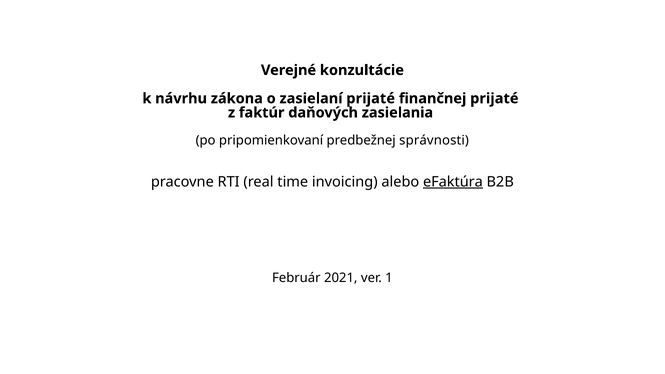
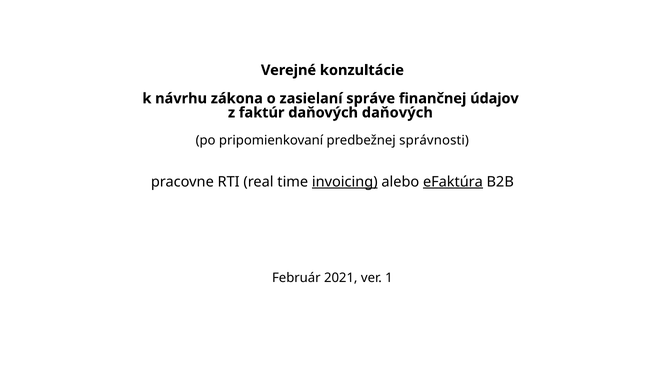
zasielaní prijaté: prijaté -> správe
finančnej prijaté: prijaté -> údajov
daňových zasielania: zasielania -> daňových
invoicing underline: none -> present
